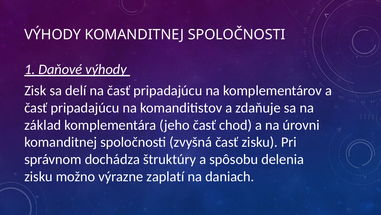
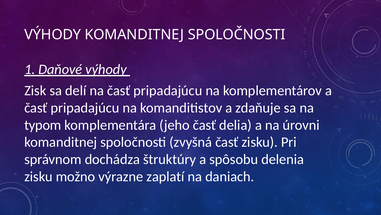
základ: základ -> typom
chod: chod -> delia
